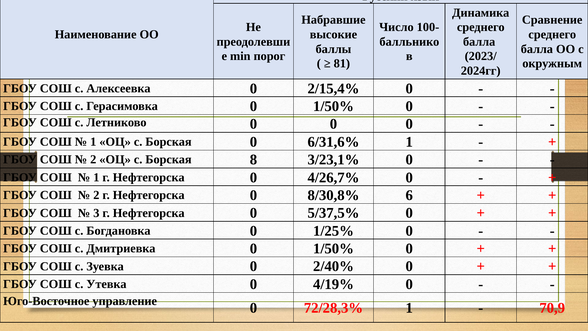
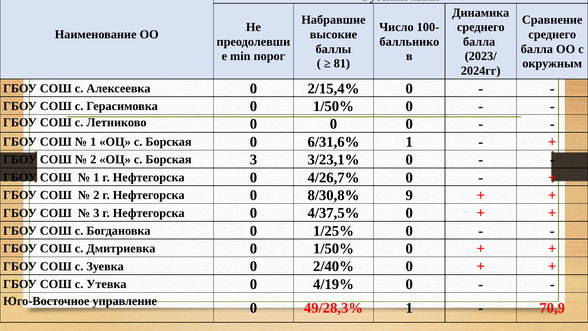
Борская 8: 8 -> 3
6: 6 -> 9
5/37,5%: 5/37,5% -> 4/37,5%
72/28,3%: 72/28,3% -> 49/28,3%
